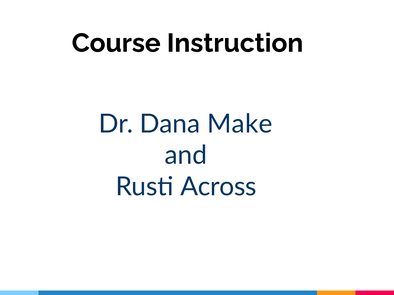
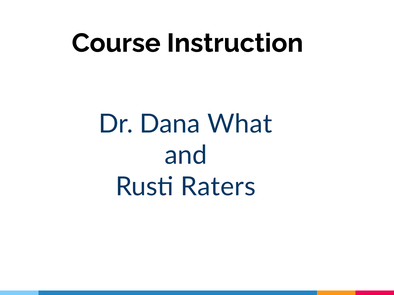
Make: Make -> What
Across: Across -> Raters
